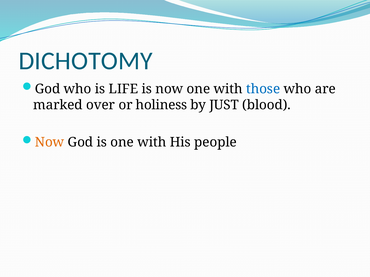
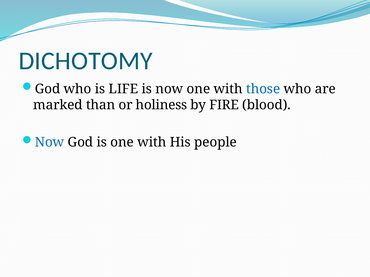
over: over -> than
JUST: JUST -> FIRE
Now at (50, 142) colour: orange -> blue
